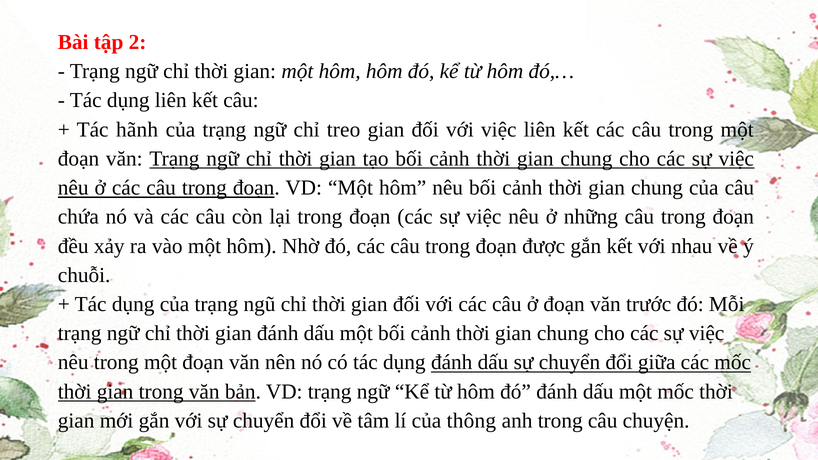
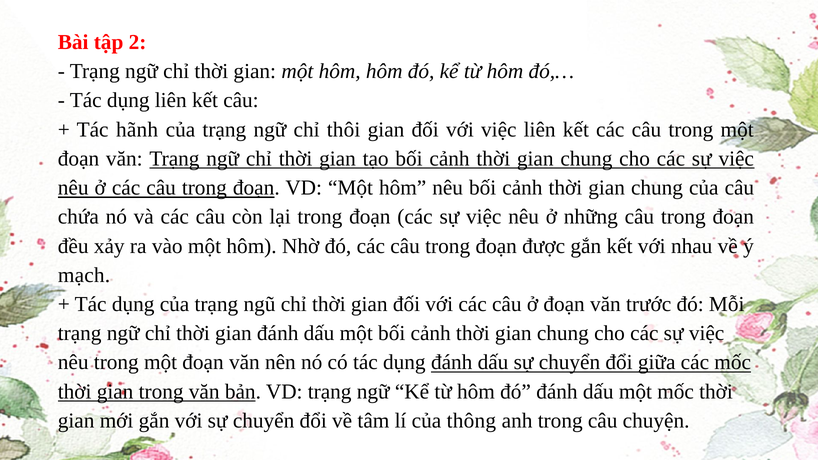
treo: treo -> thôi
chuỗi: chuỗi -> mạch
